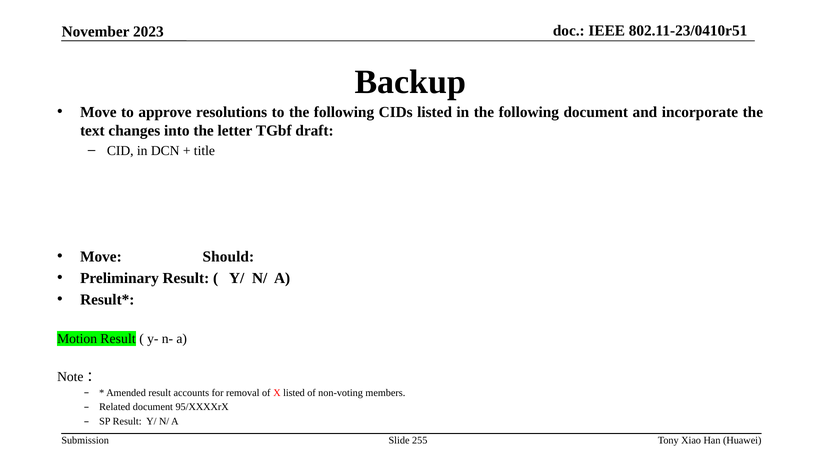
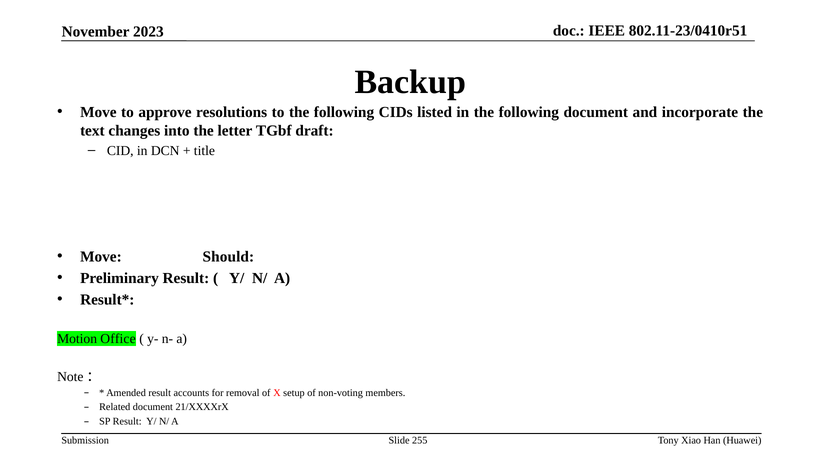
Motion Result: Result -> Office
X listed: listed -> setup
95/XXXXrX: 95/XXXXrX -> 21/XXXXrX
